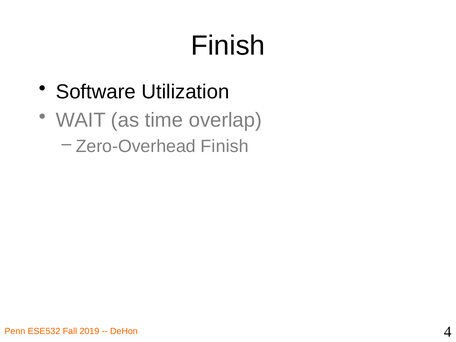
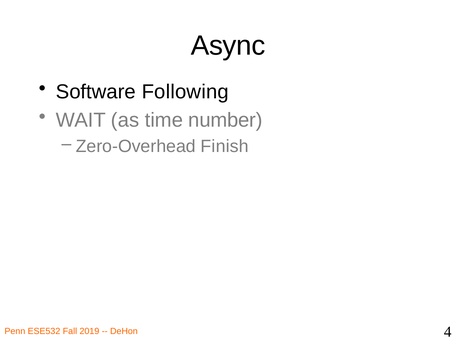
Finish at (228, 46): Finish -> Async
Utilization: Utilization -> Following
overlap: overlap -> number
